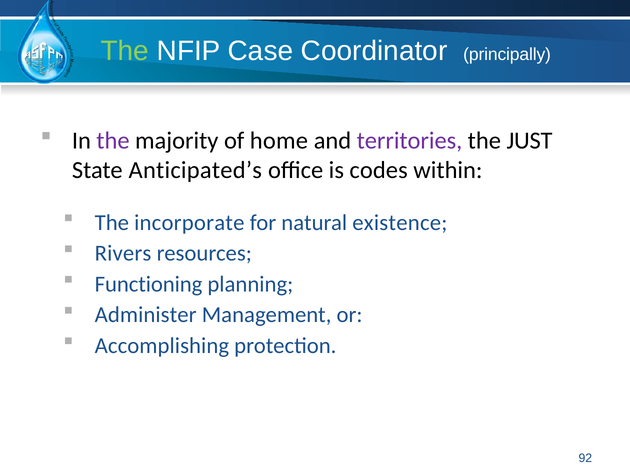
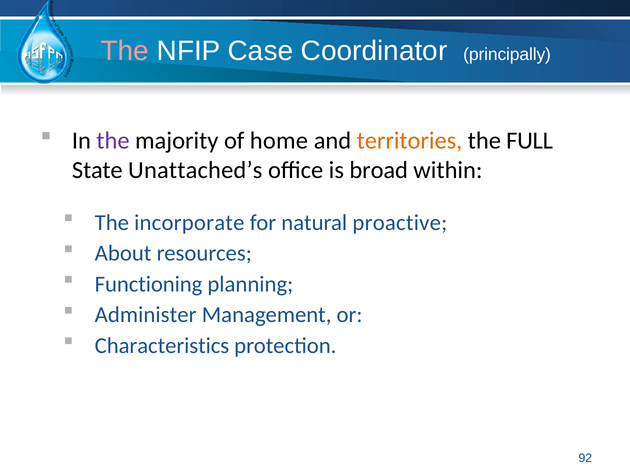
The at (125, 51) colour: light green -> pink
territories colour: purple -> orange
JUST: JUST -> FULL
Anticipated’s: Anticipated’s -> Unattached’s
codes: codes -> broad
existence: existence -> proactive
Rivers: Rivers -> About
Accomplishing: Accomplishing -> Characteristics
